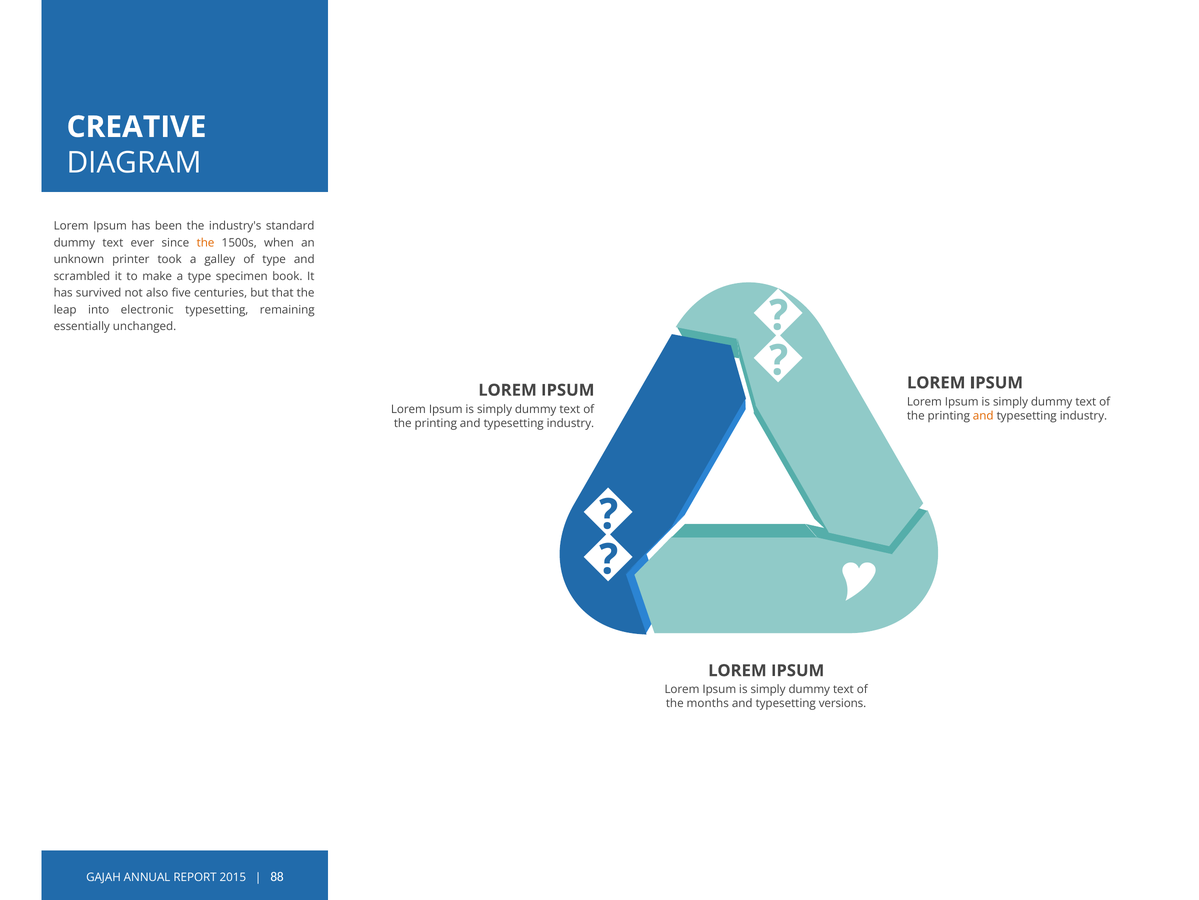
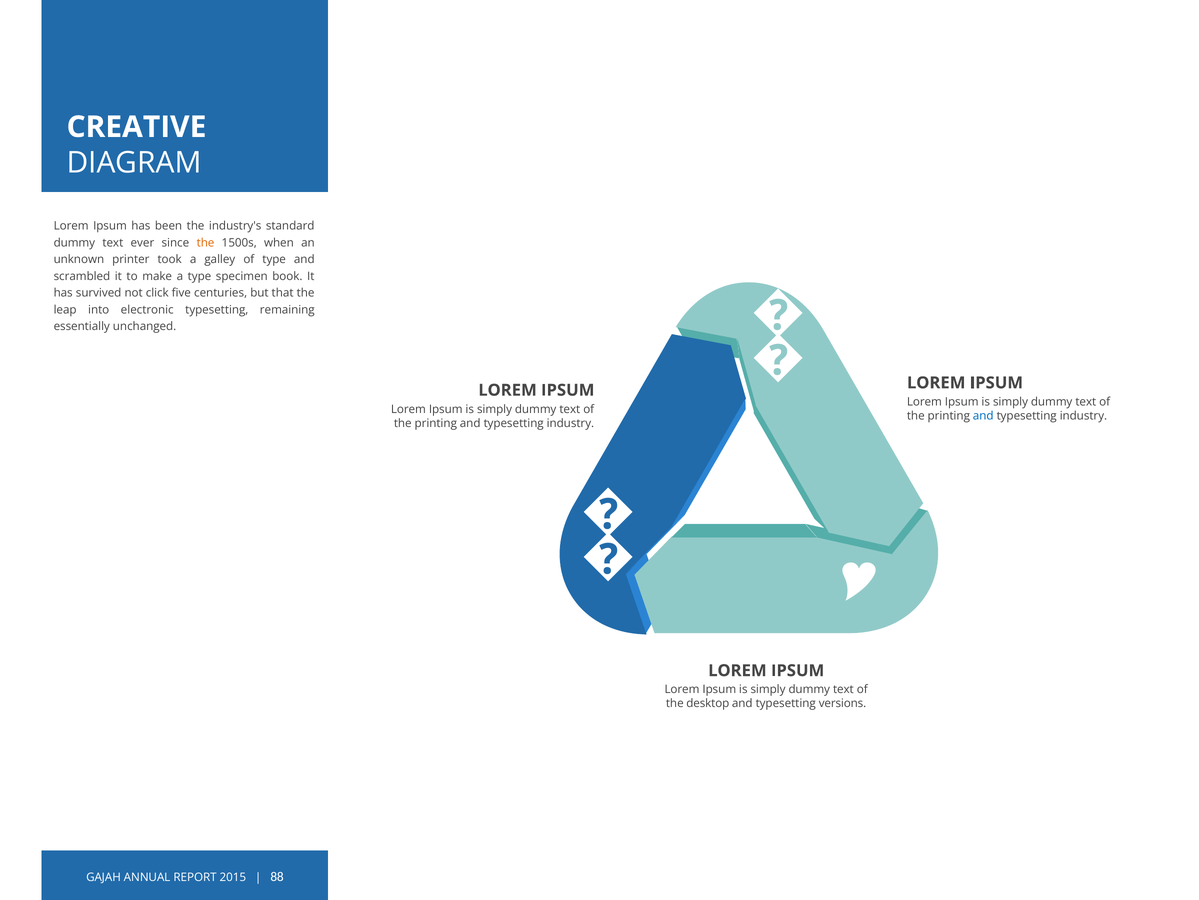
also: also -> click
and at (983, 415) colour: orange -> blue
months: months -> desktop
